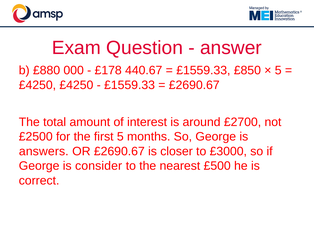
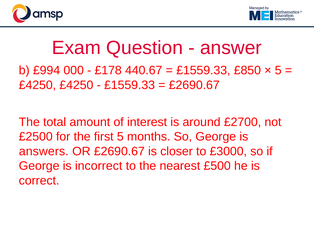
£880: £880 -> £994
consider: consider -> incorrect
